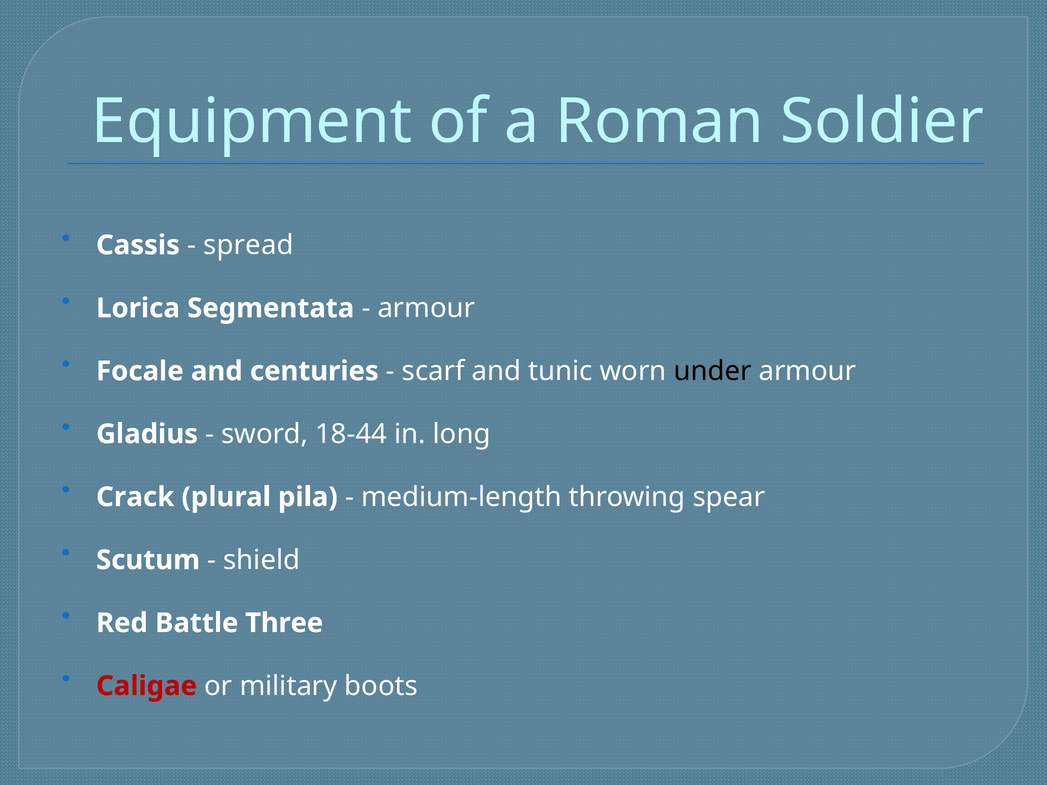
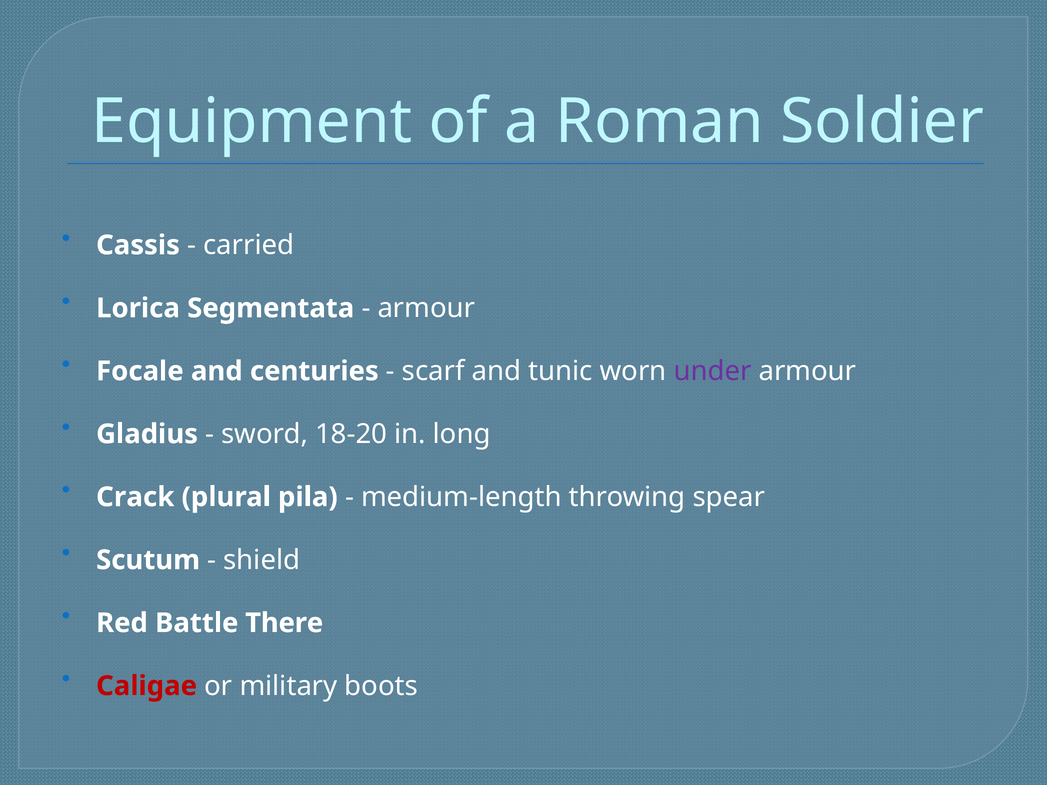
spread: spread -> carried
under colour: black -> purple
18-44: 18-44 -> 18-20
Three: Three -> There
